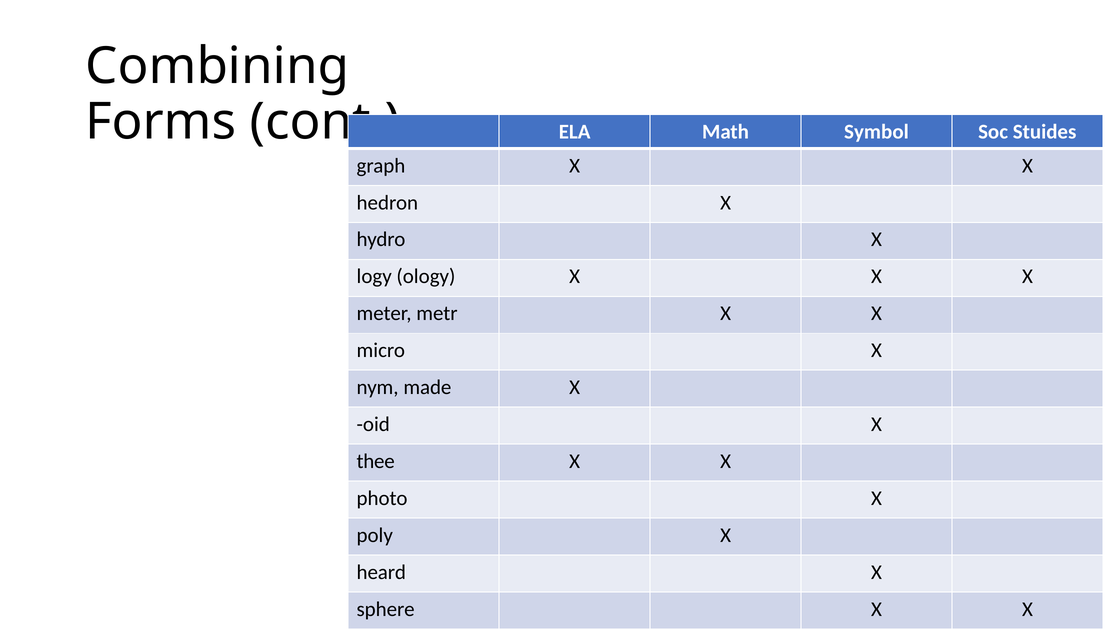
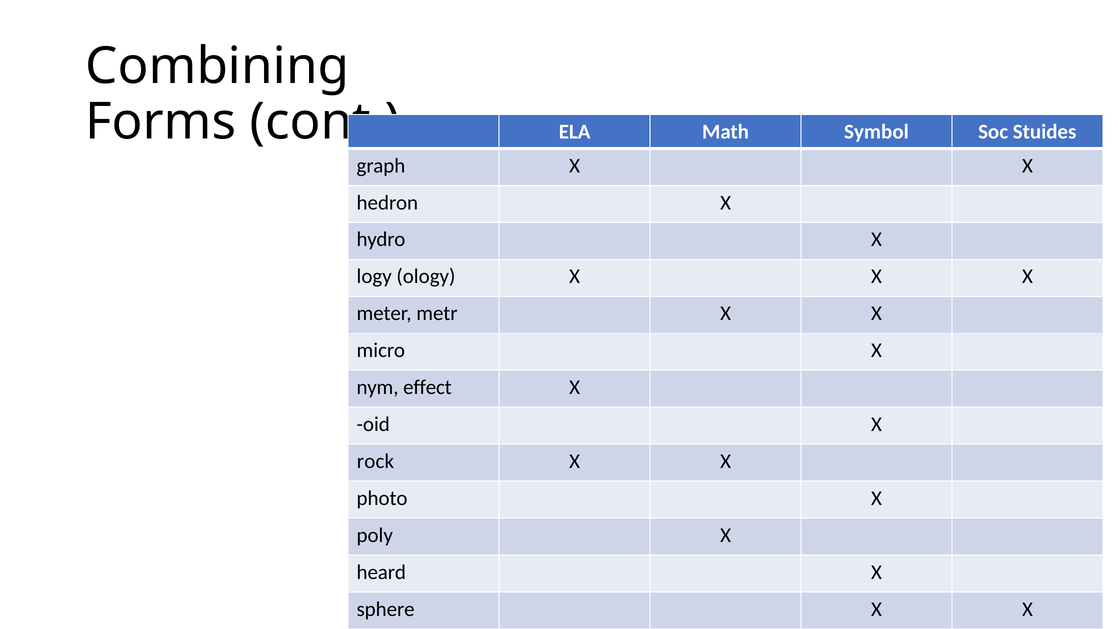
made: made -> effect
thee: thee -> rock
